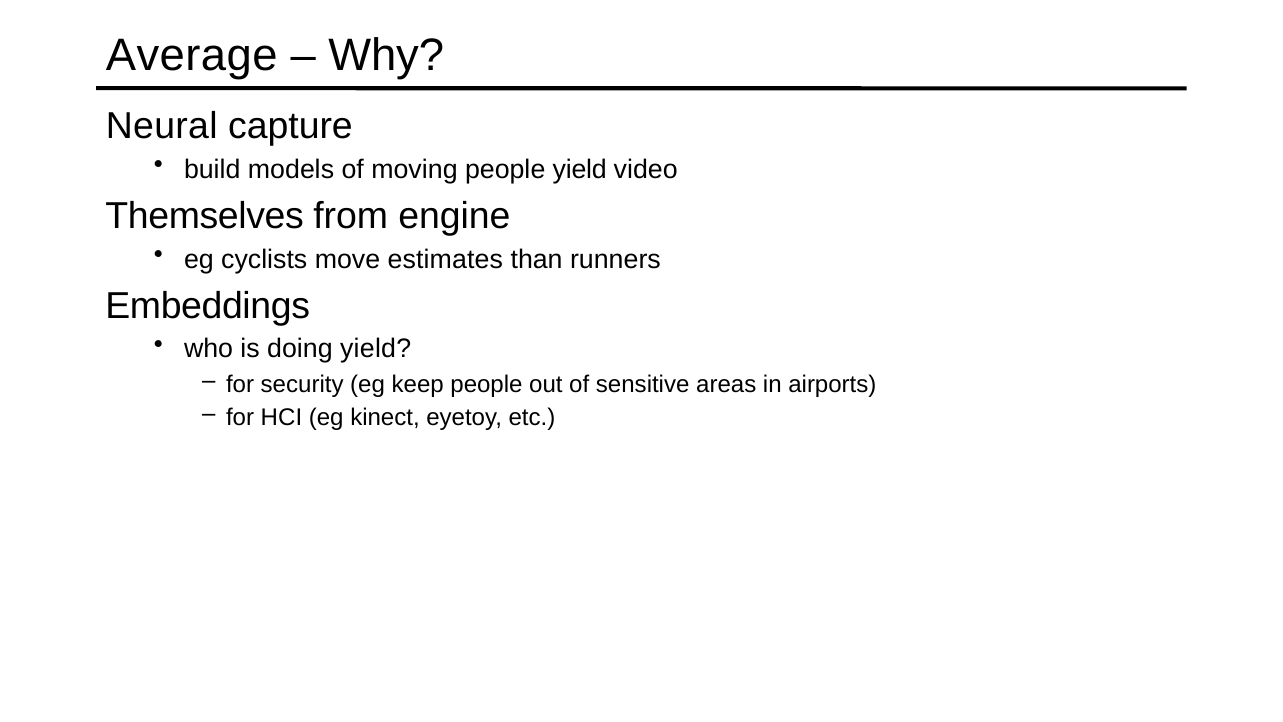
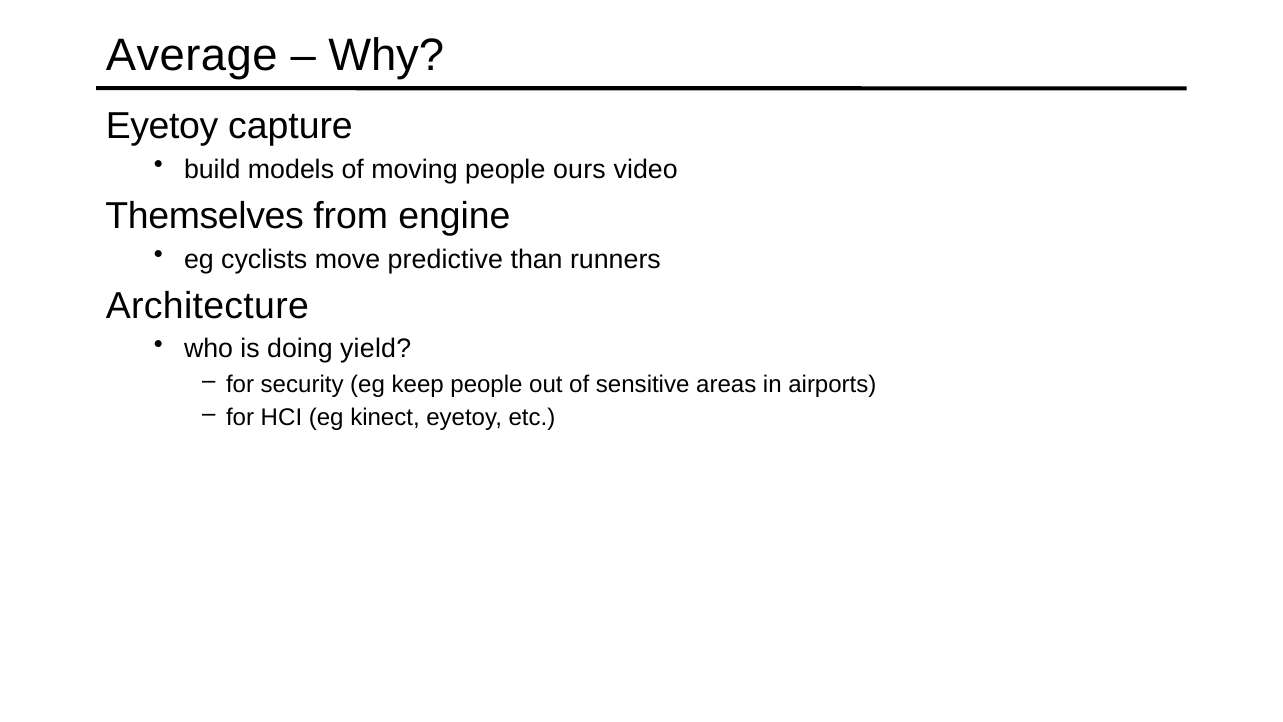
Neural at (162, 126): Neural -> Eyetoy
people yield: yield -> ours
estimates: estimates -> predictive
Embeddings: Embeddings -> Architecture
